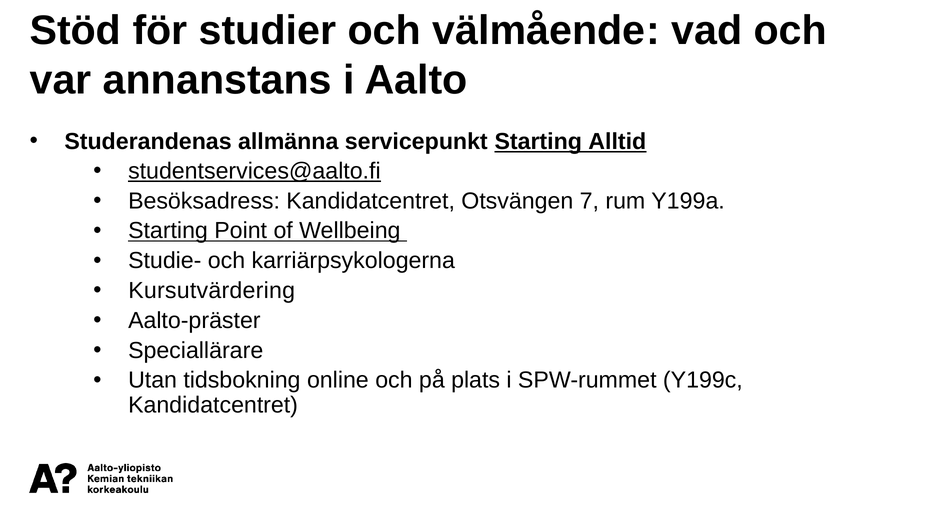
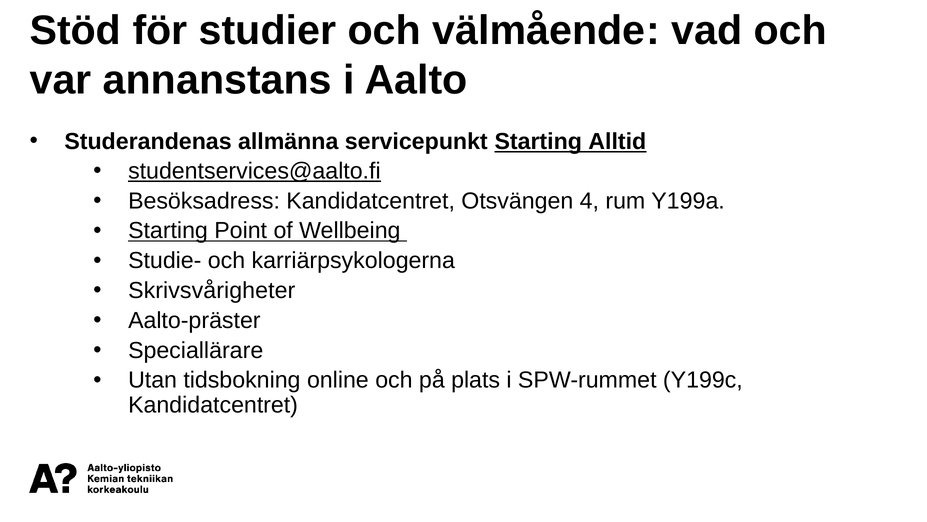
7: 7 -> 4
Kursutvärdering: Kursutvärdering -> Skrivsvårigheter
